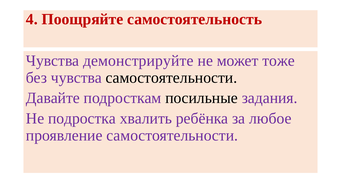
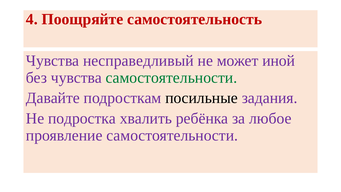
демонстрируйте: демонстрируйте -> несправедливый
тоже: тоже -> иной
самостоятельности at (171, 78) colour: black -> green
